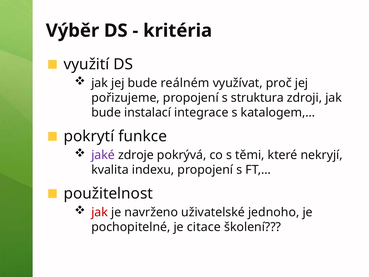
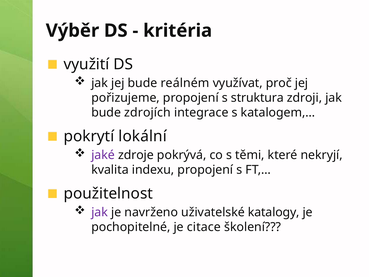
instalací: instalací -> zdrojích
funkce: funkce -> lokální
jak at (100, 212) colour: red -> purple
jednoho: jednoho -> katalogy
